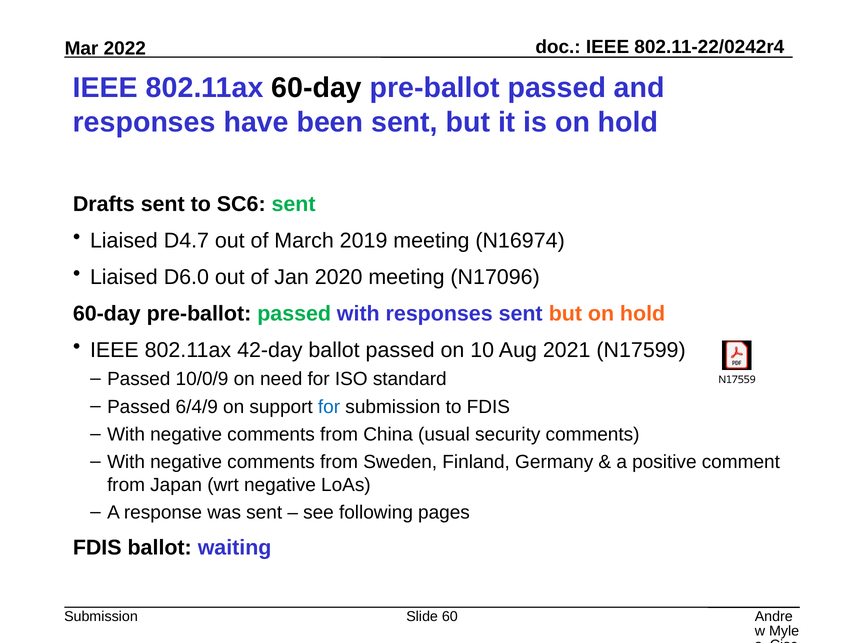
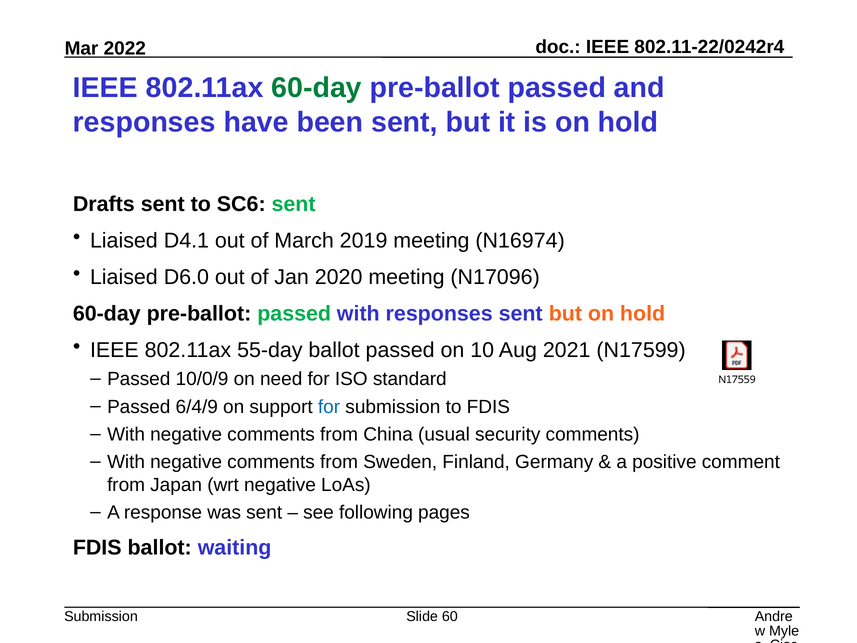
60-day at (317, 88) colour: black -> green
D4.7: D4.7 -> D4.1
42-day: 42-day -> 55-day
